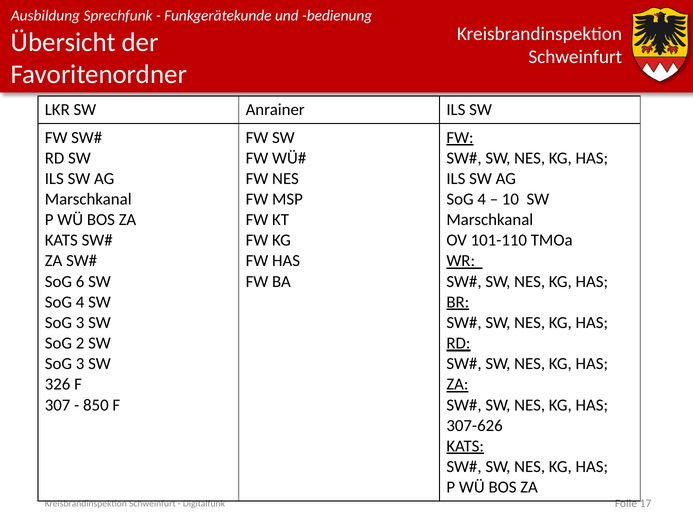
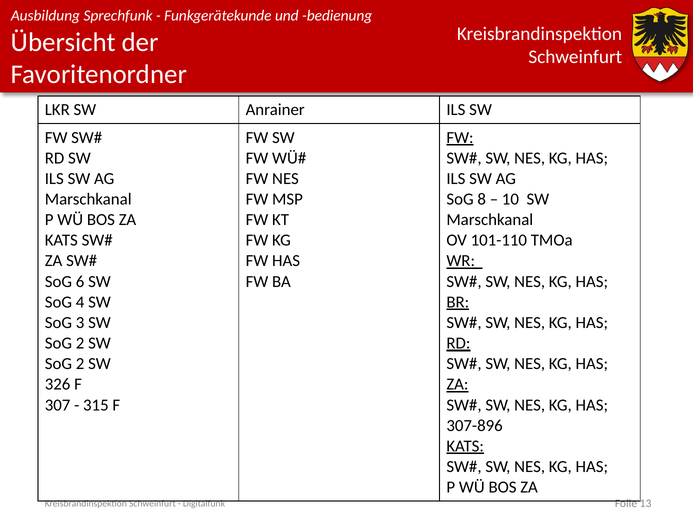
4 at (482, 199): 4 -> 8
3 at (80, 364): 3 -> 2
850: 850 -> 315
307-626: 307-626 -> 307-896
17: 17 -> 13
